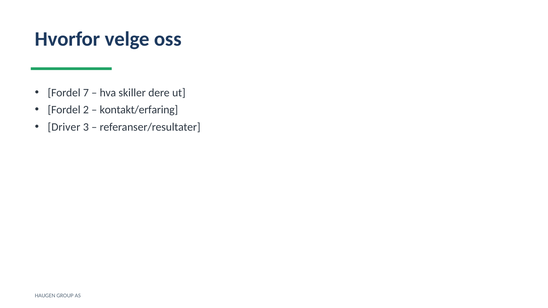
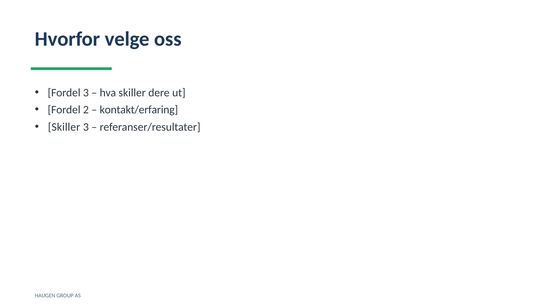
Fordel 7: 7 -> 3
Driver at (64, 127): Driver -> Skiller
